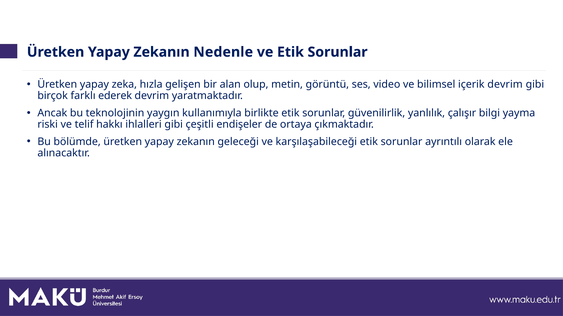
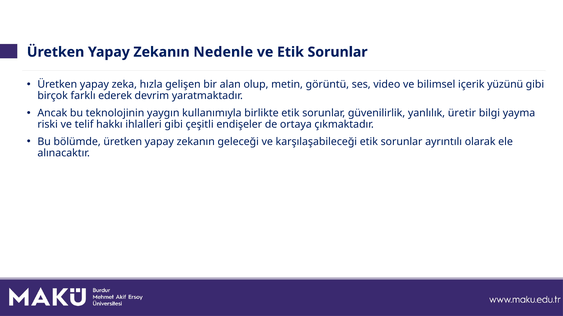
içerik devrim: devrim -> yüzünü
çalışır: çalışır -> üretir
